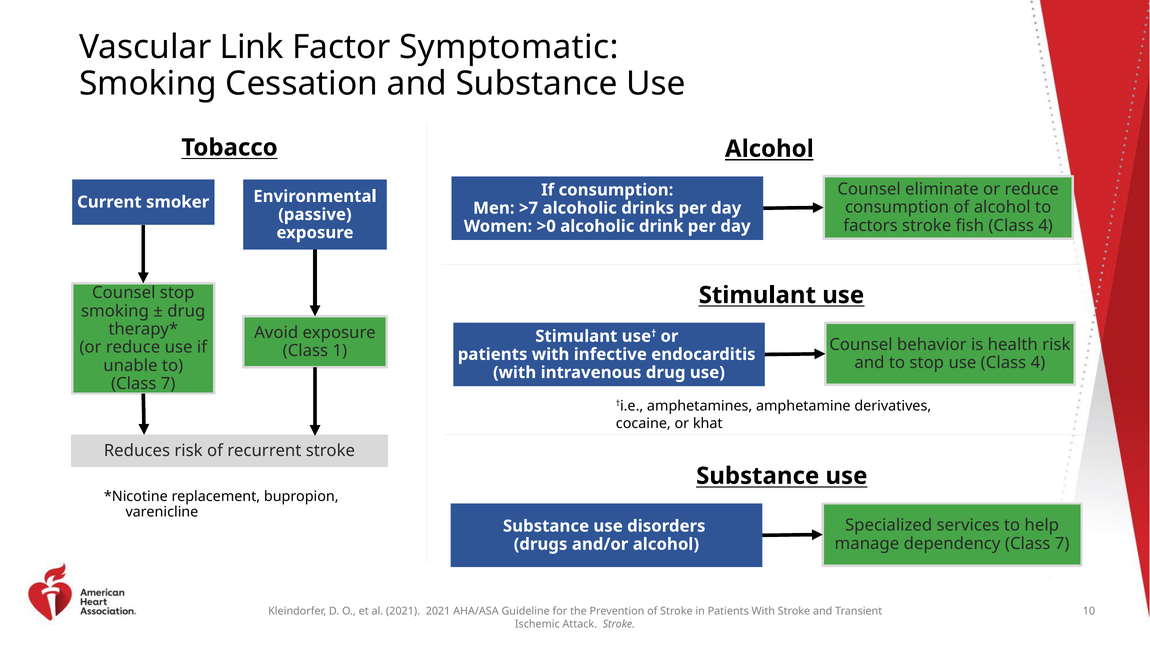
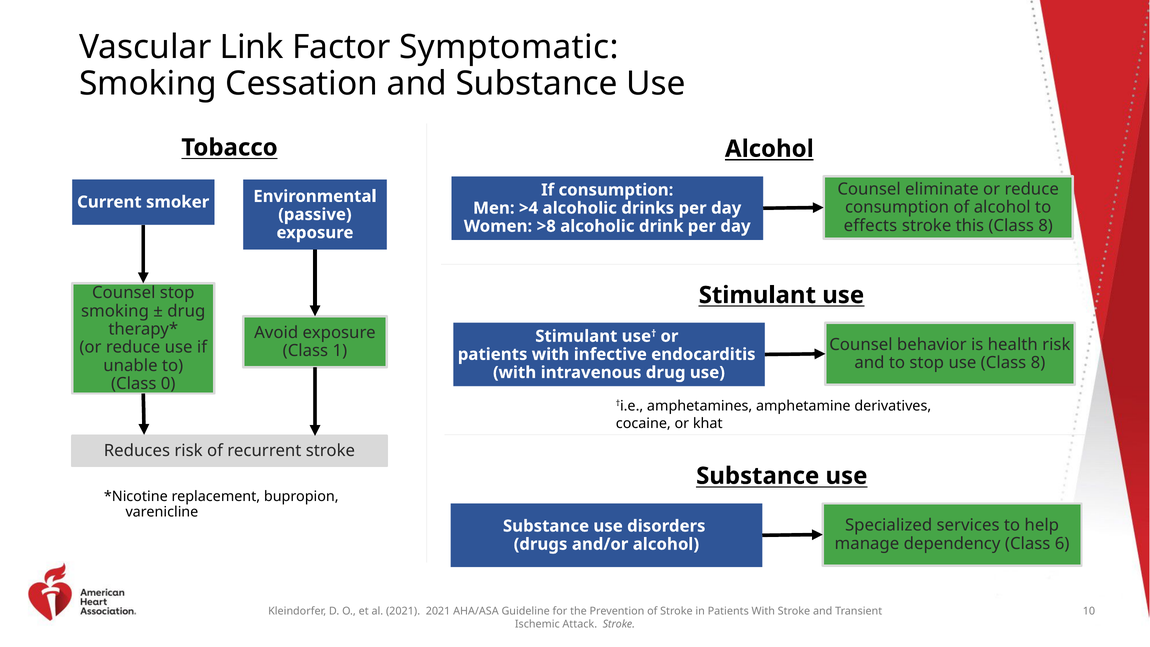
>7: >7 -> >4
factors: factors -> effects
fish: fish -> this
4 at (1046, 226): 4 -> 8
>0: >0 -> >8
use Class 4: 4 -> 8
7 at (168, 384): 7 -> 0
dependency Class 7: 7 -> 6
